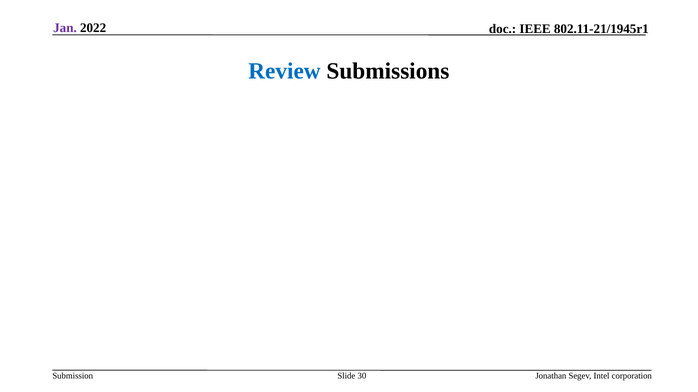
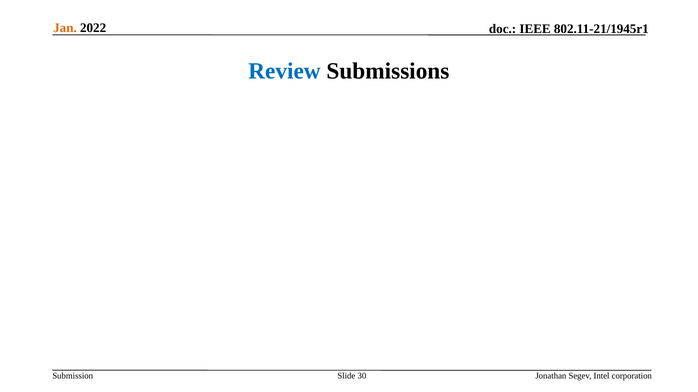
Jan colour: purple -> orange
